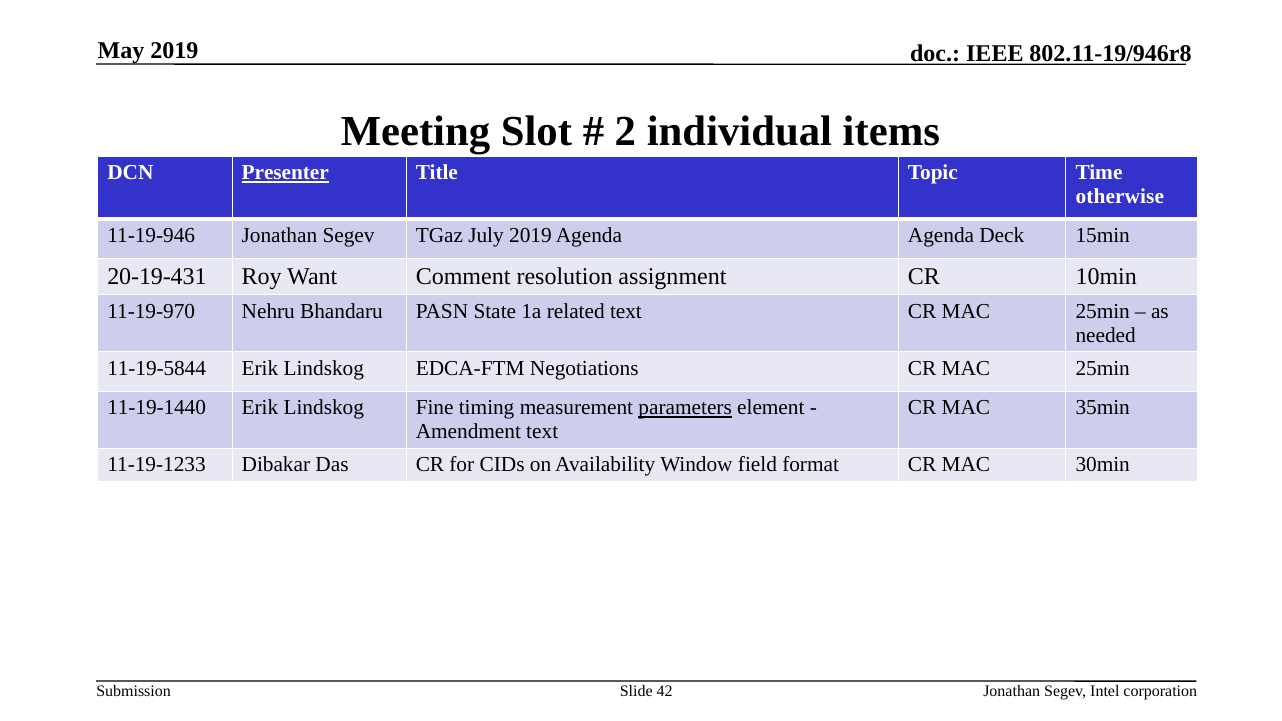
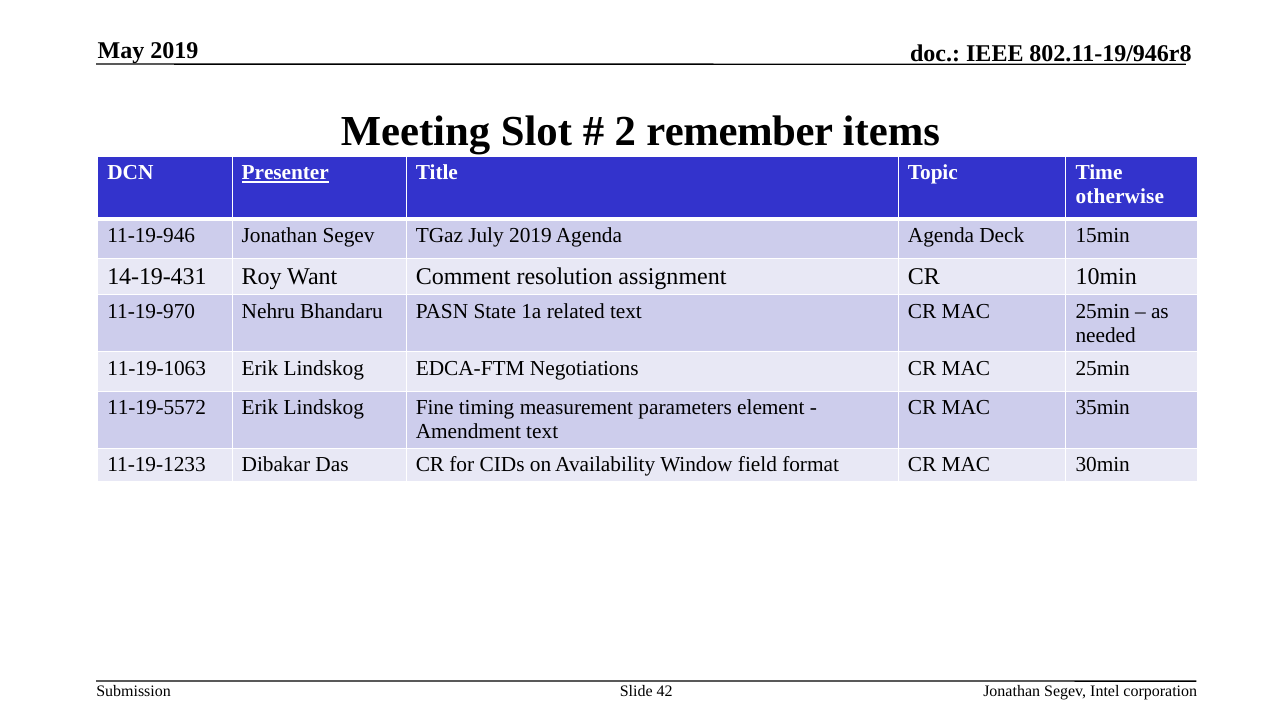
individual: individual -> remember
20-19-431: 20-19-431 -> 14-19-431
11-19-5844: 11-19-5844 -> 11-19-1063
11-19-1440: 11-19-1440 -> 11-19-5572
parameters underline: present -> none
